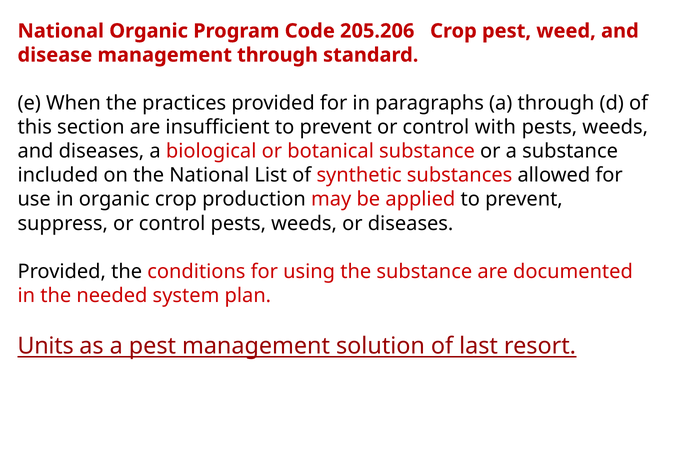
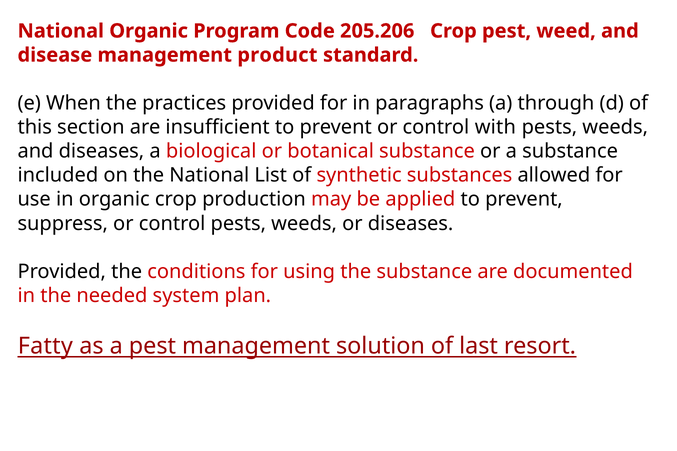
management through: through -> product
Units: Units -> Fatty
